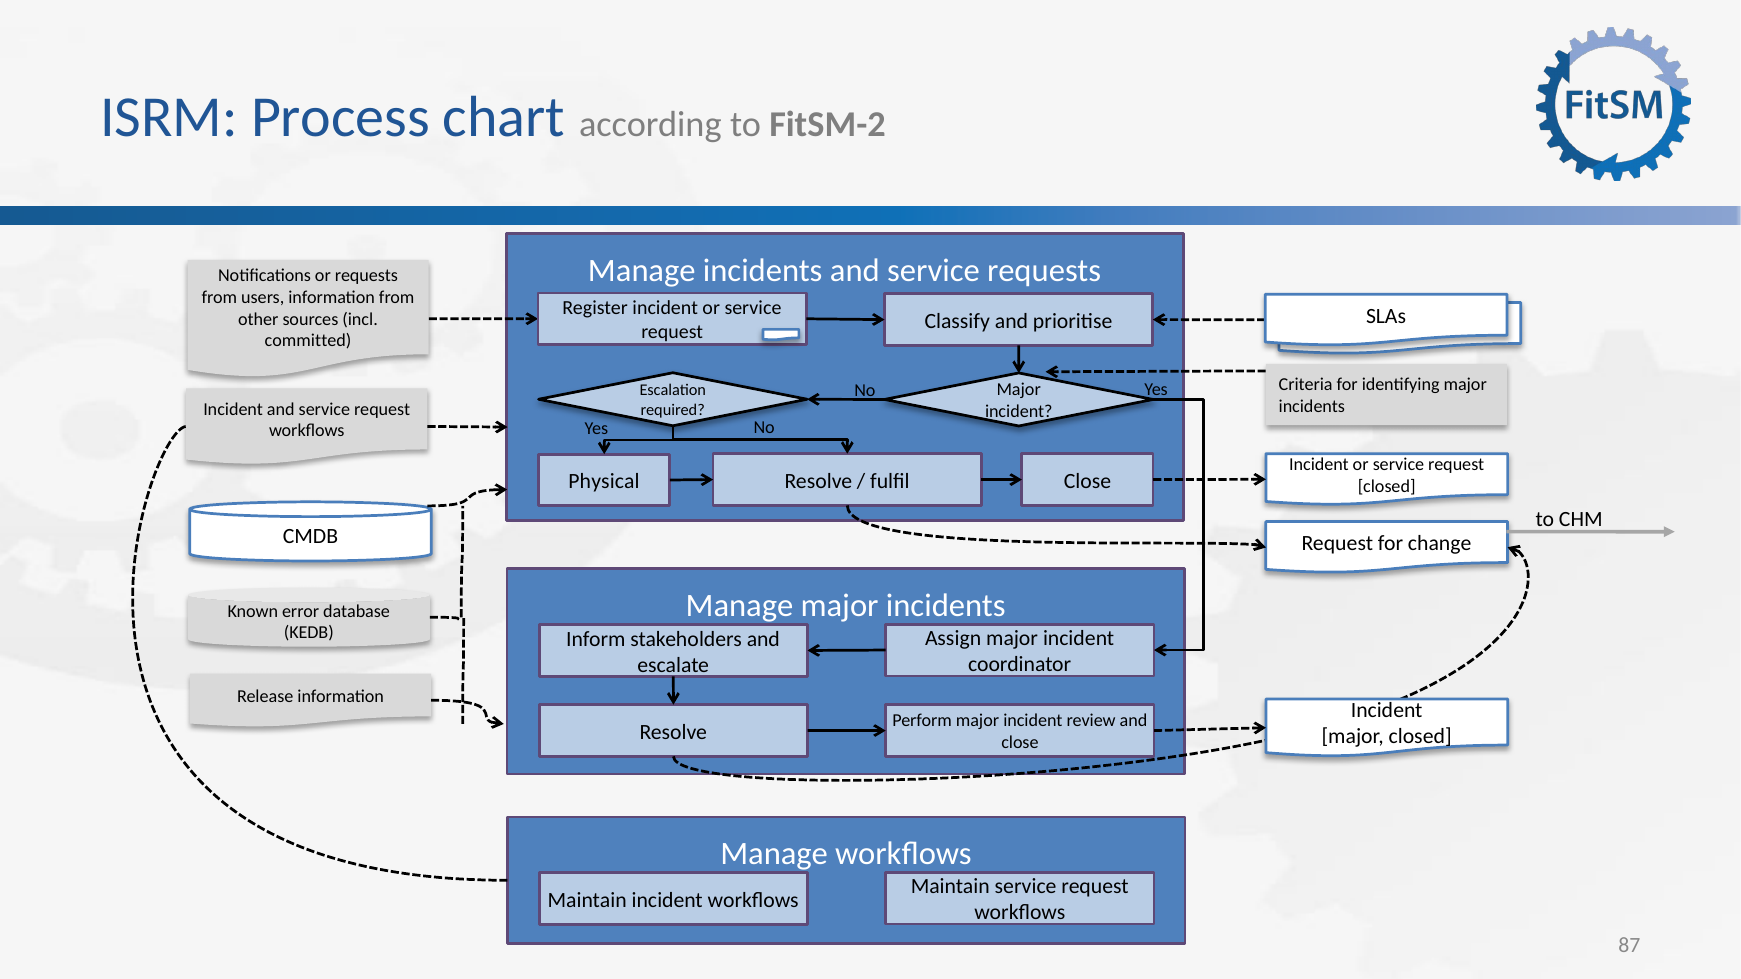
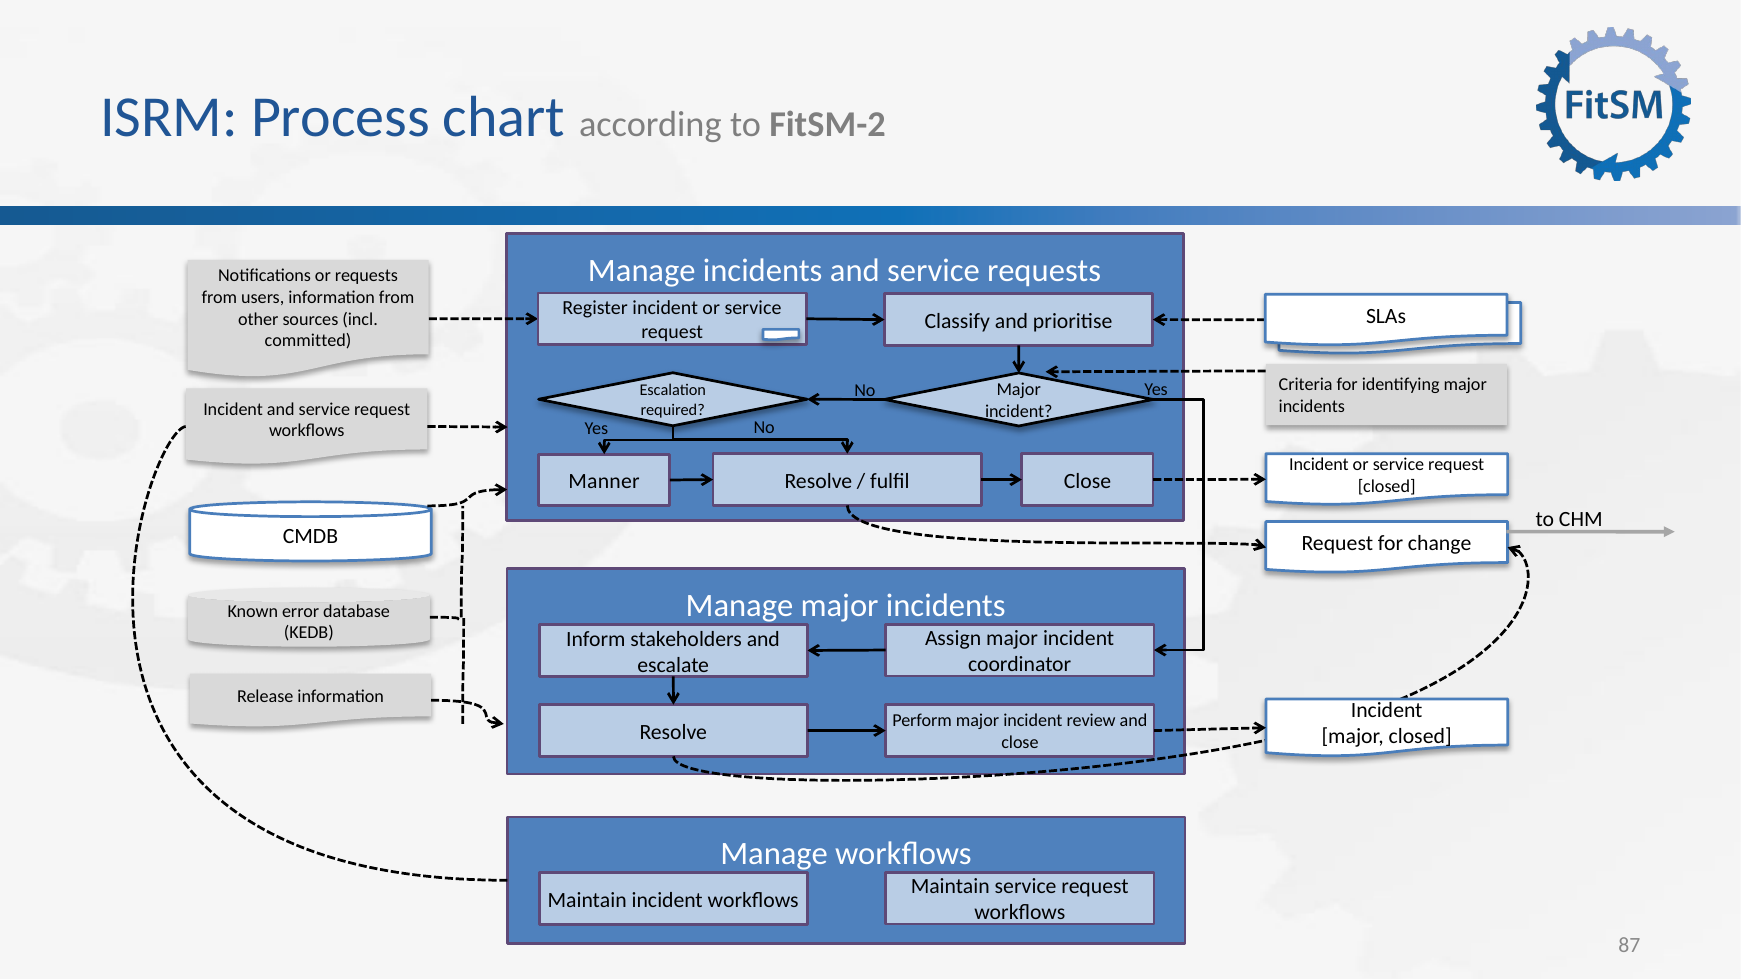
Physical: Physical -> Manner
